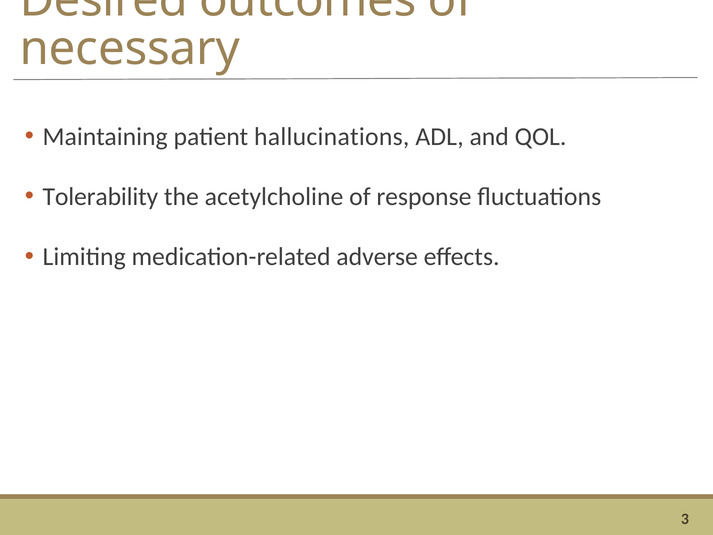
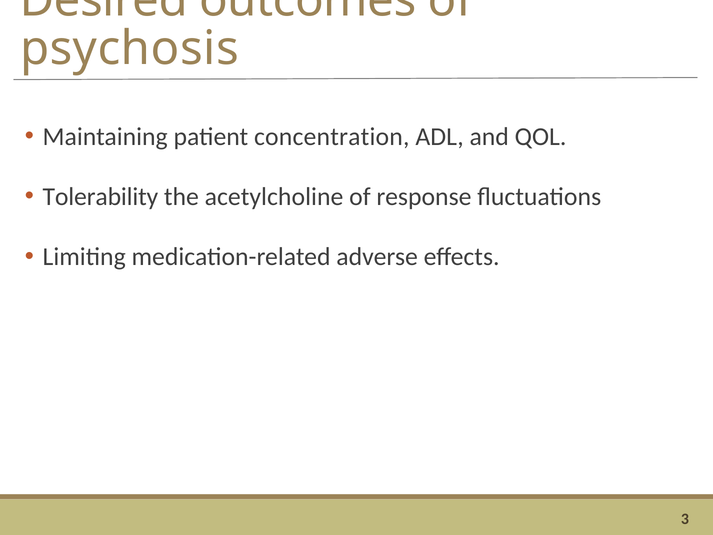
necessary: necessary -> psychosis
hallucinations: hallucinations -> concentration
